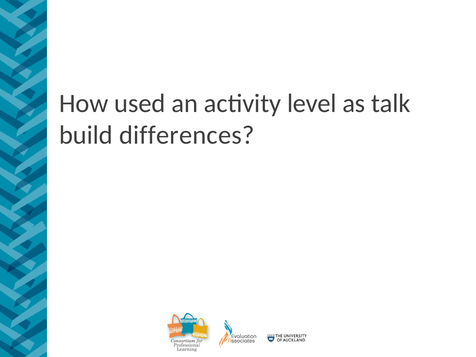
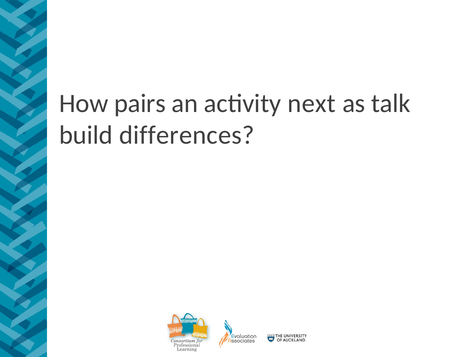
used: used -> pairs
level: level -> next
